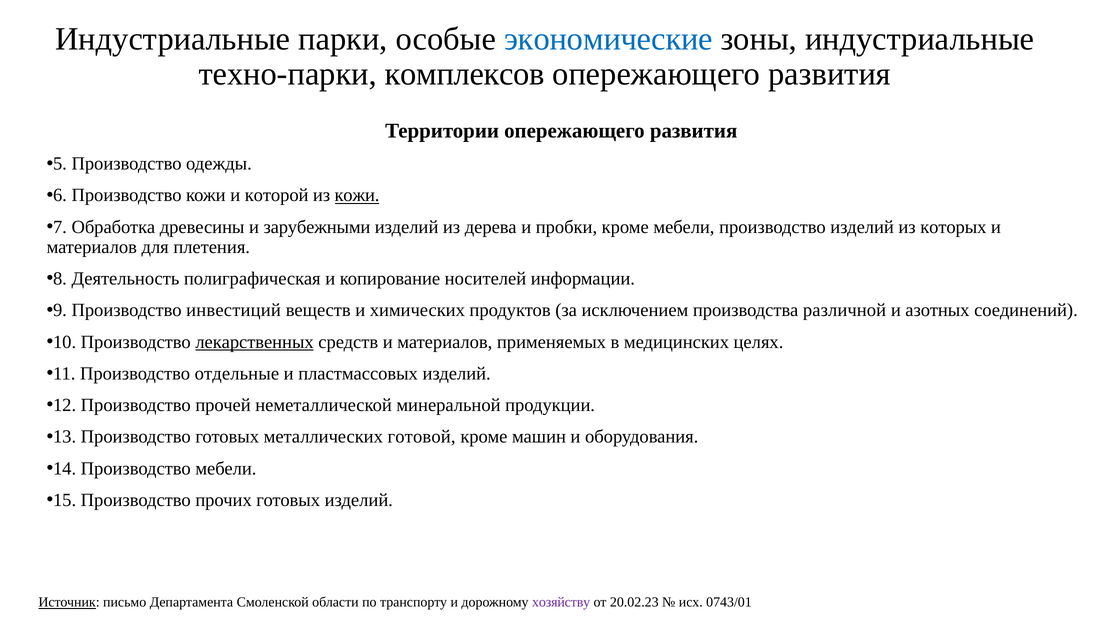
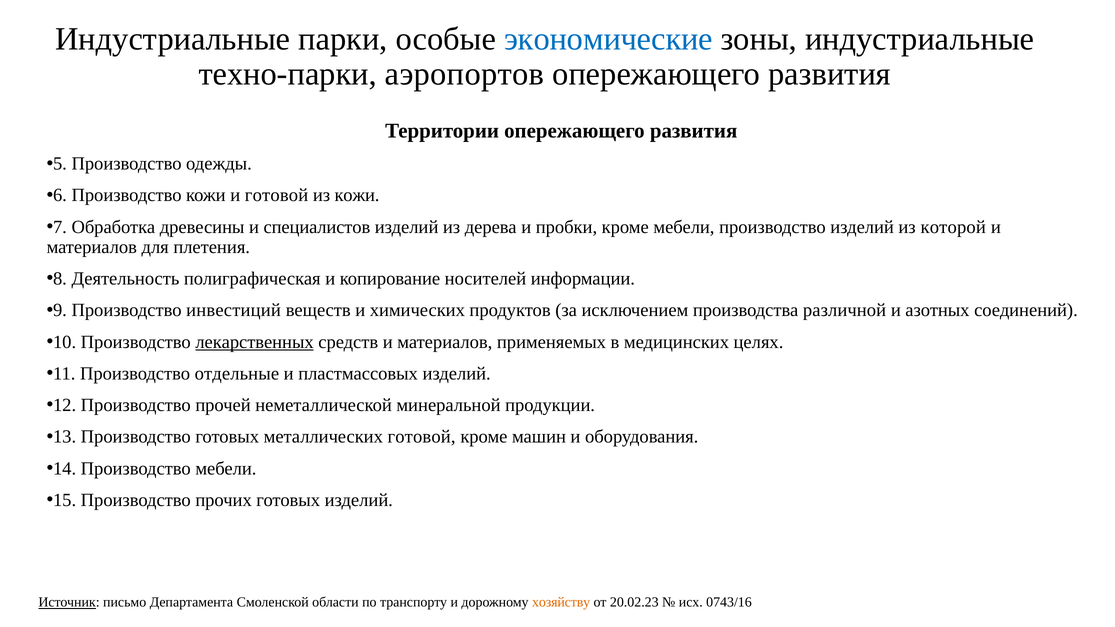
комплексов: комплексов -> аэропортов
и которой: которой -> готовой
кожи at (357, 195) underline: present -> none
зарубежными: зарубежными -> специалистов
которых: которых -> которой
хозяйству colour: purple -> orange
0743/01: 0743/01 -> 0743/16
